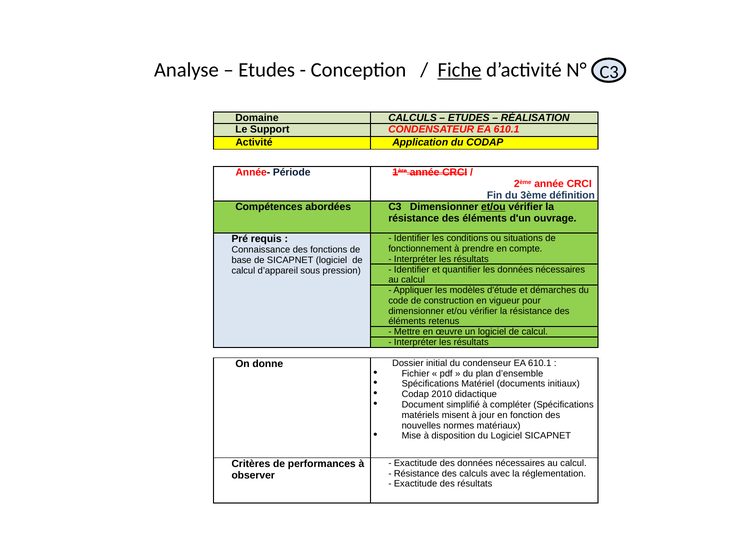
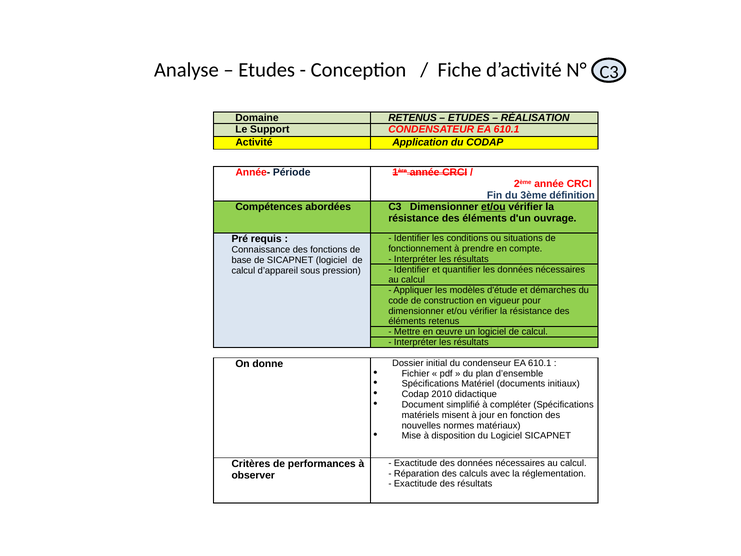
Fiche underline: present -> none
Domaine CALCULS: CALCULS -> RETENUS
Résistance at (417, 473): Résistance -> Réparation
